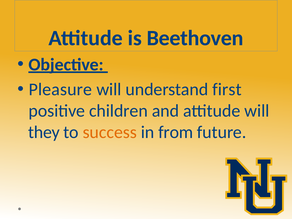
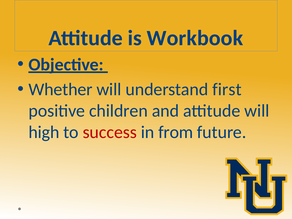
Beethoven: Beethoven -> Workbook
Pleasure: Pleasure -> Whether
they: they -> high
success colour: orange -> red
